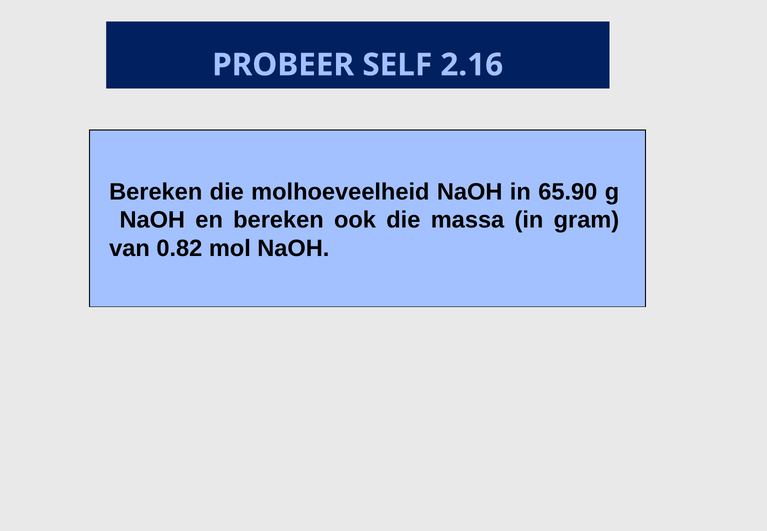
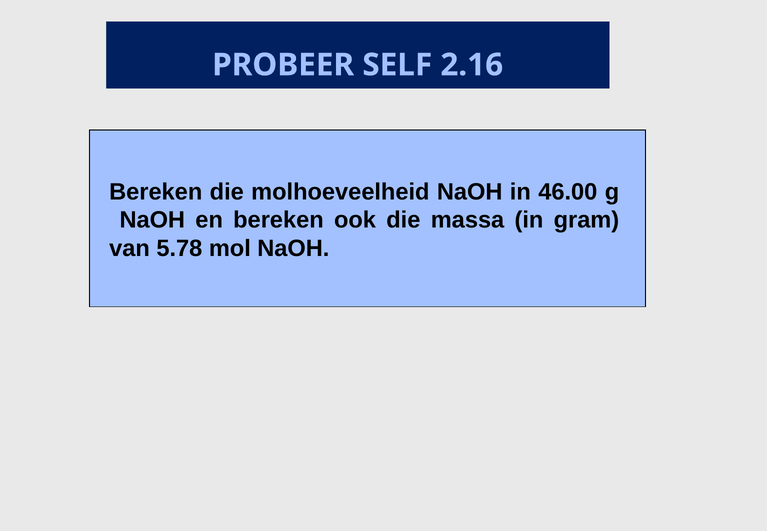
65.90: 65.90 -> 46.00
0.82: 0.82 -> 5.78
